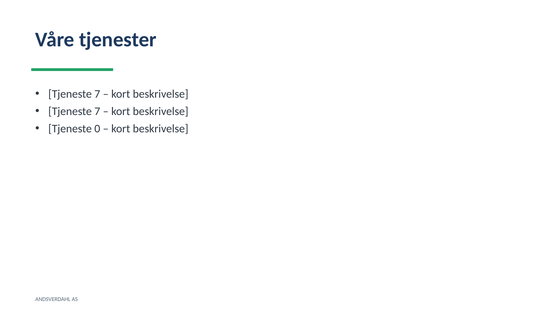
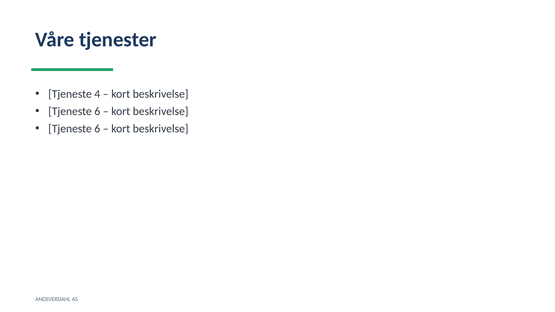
7 at (97, 94): 7 -> 4
7 at (97, 111): 7 -> 6
0 at (97, 129): 0 -> 6
